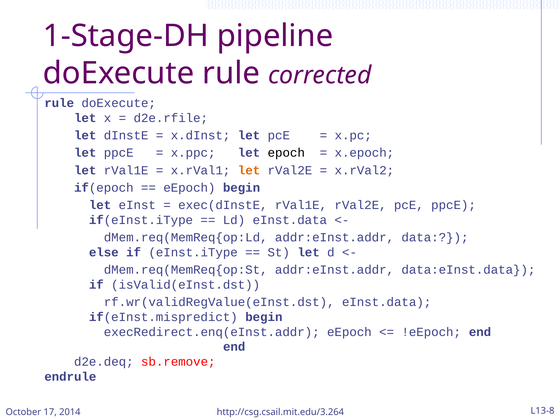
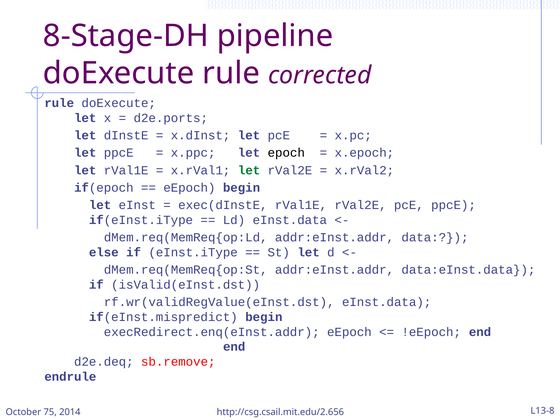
1-Stage-DH: 1-Stage-DH -> 8-Stage-DH
d2e.rfile: d2e.rfile -> d2e.ports
let at (249, 170) colour: orange -> green
17: 17 -> 75
http://csg.csail.mit.edu/3.264: http://csg.csail.mit.edu/3.264 -> http://csg.csail.mit.edu/2.656
